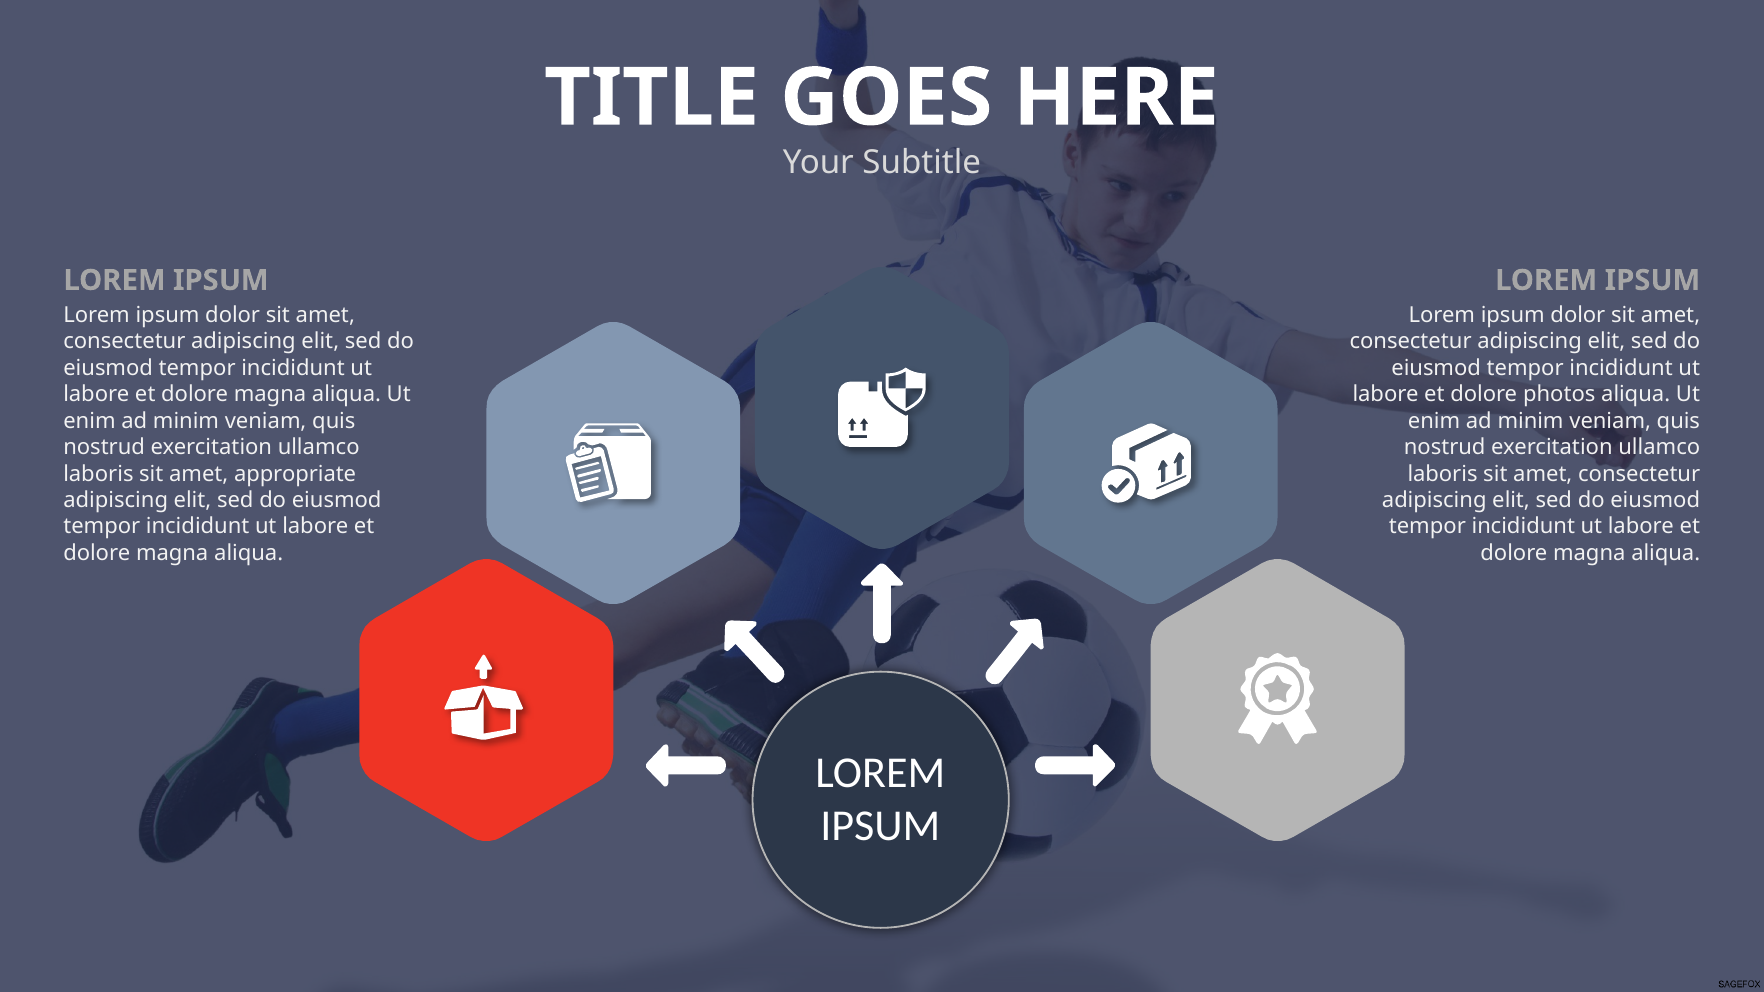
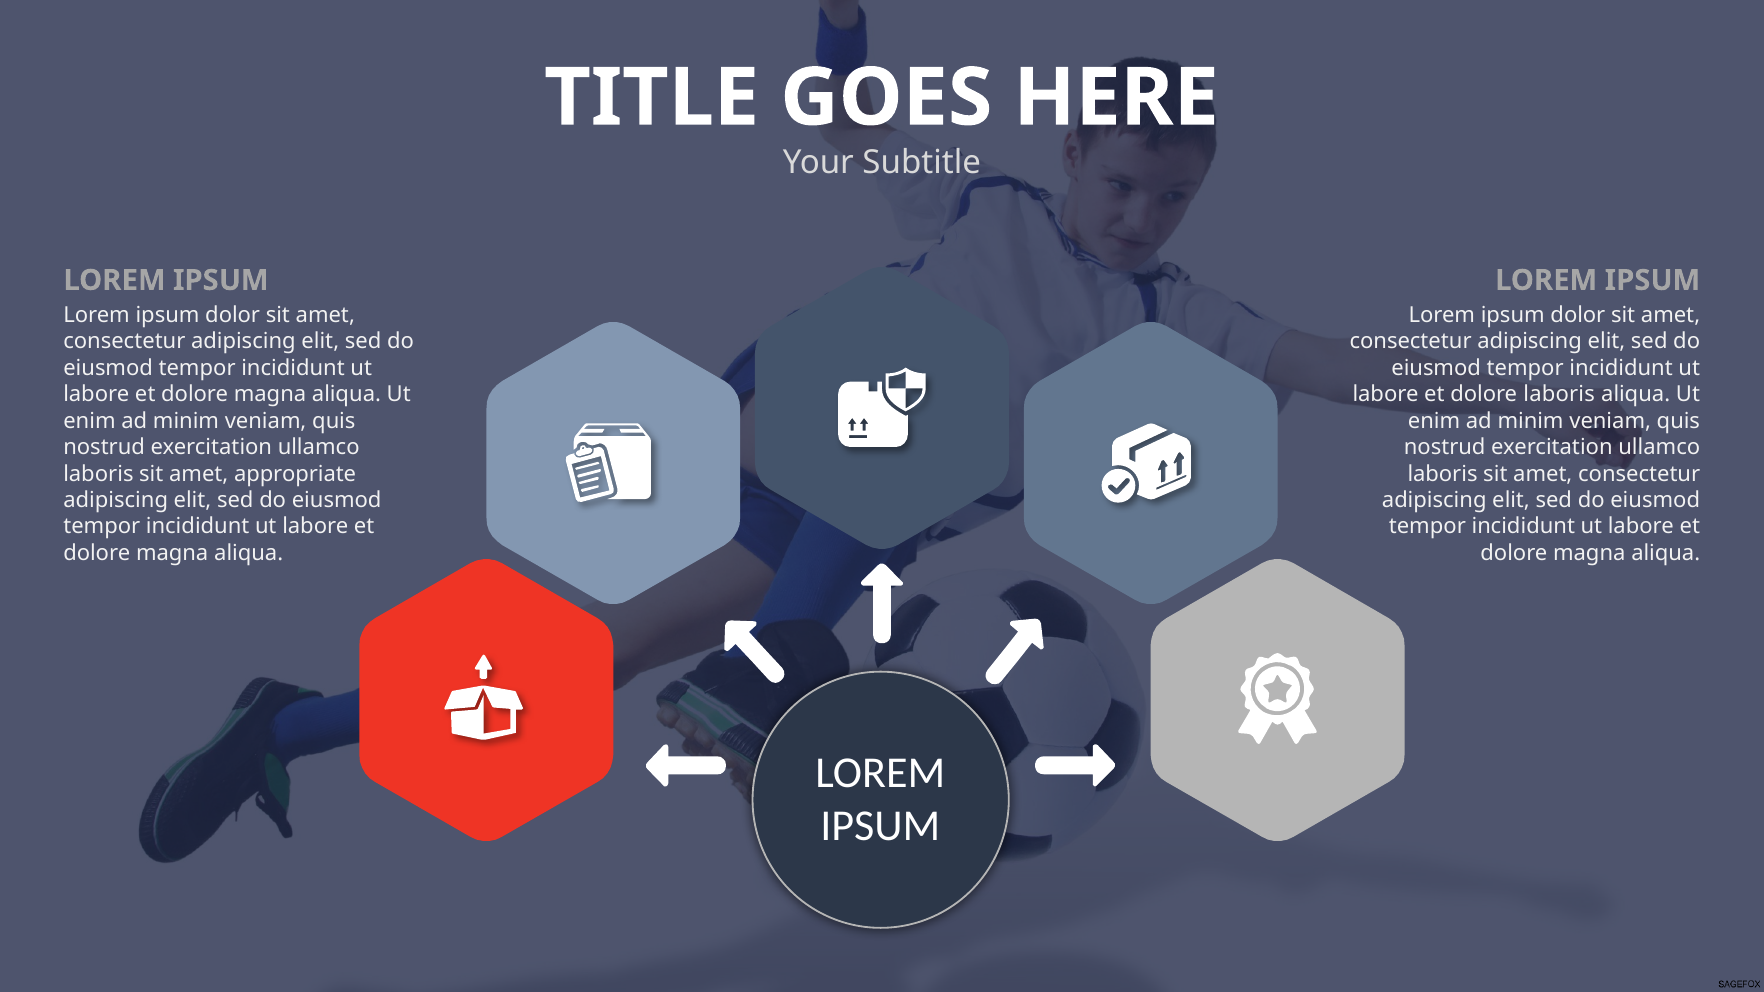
dolore photos: photos -> laboris
